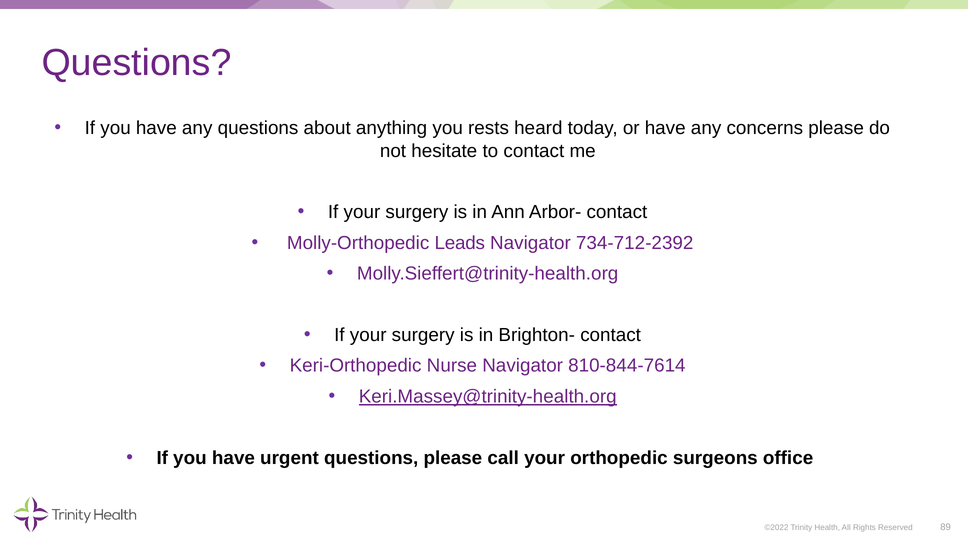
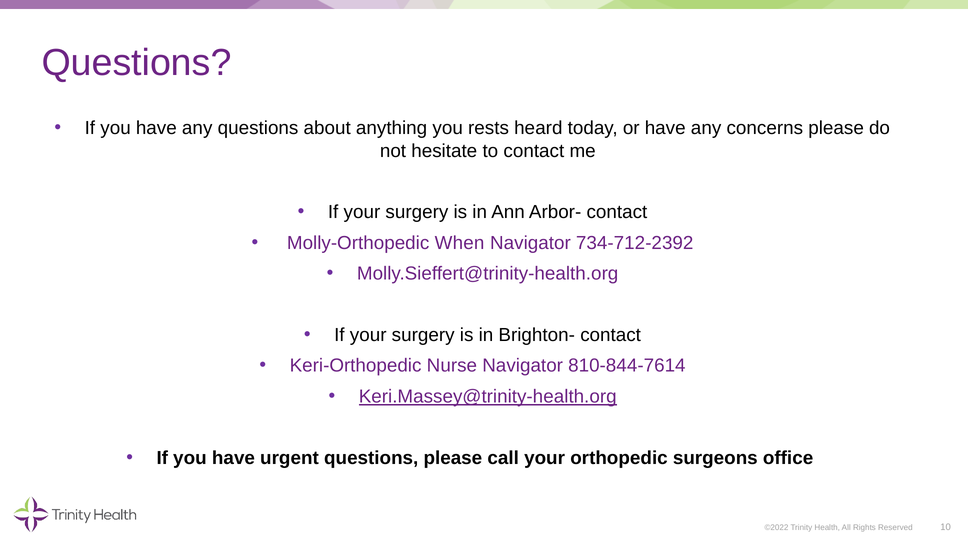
Leads: Leads -> When
89: 89 -> 10
